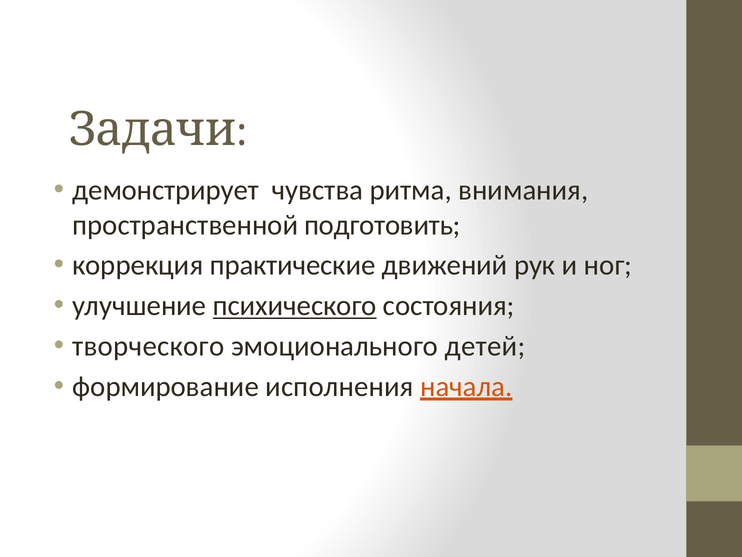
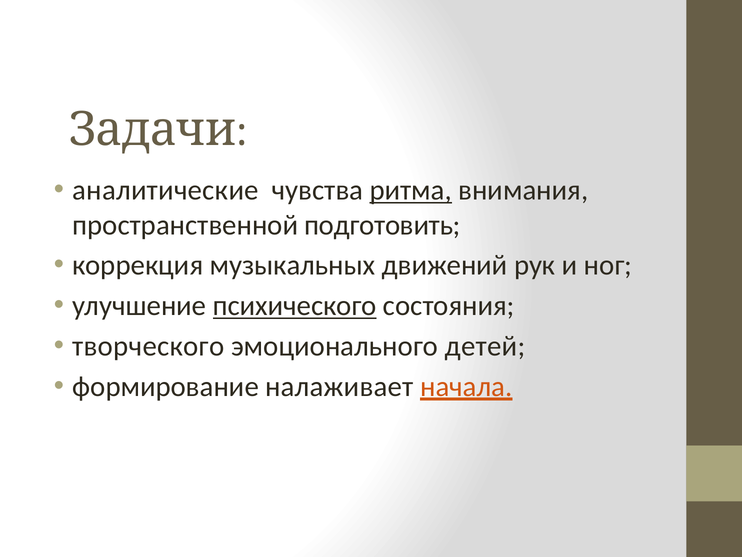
демонстрирует: демонстрирует -> аналитические
ритма underline: none -> present
практические: практические -> музыкальных
исполнения: исполнения -> налаживает
